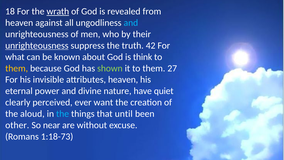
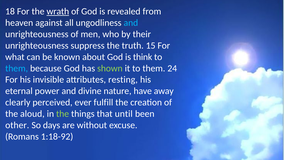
unrighteousness at (37, 45) underline: present -> none
42: 42 -> 15
them at (17, 68) colour: yellow -> light blue
27: 27 -> 24
attributes heaven: heaven -> resting
quiet: quiet -> away
want: want -> fulfill
the at (63, 114) colour: light blue -> light green
near: near -> days
1:18-73: 1:18-73 -> 1:18-92
